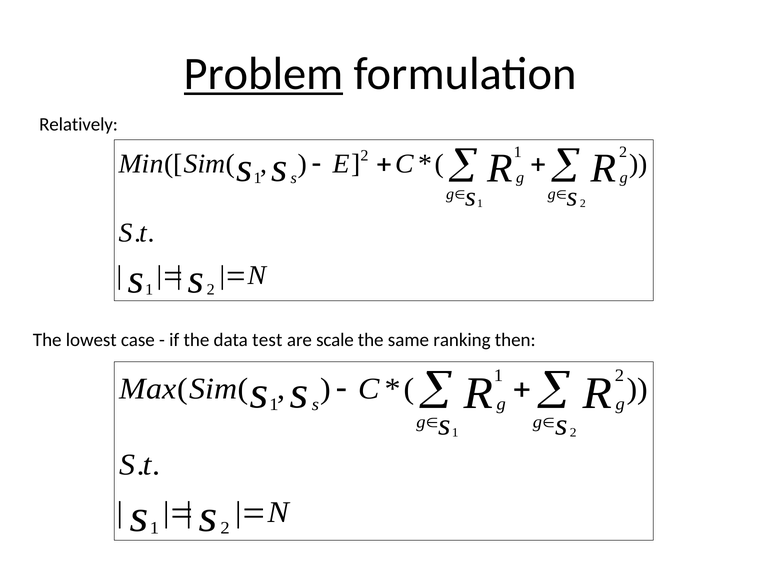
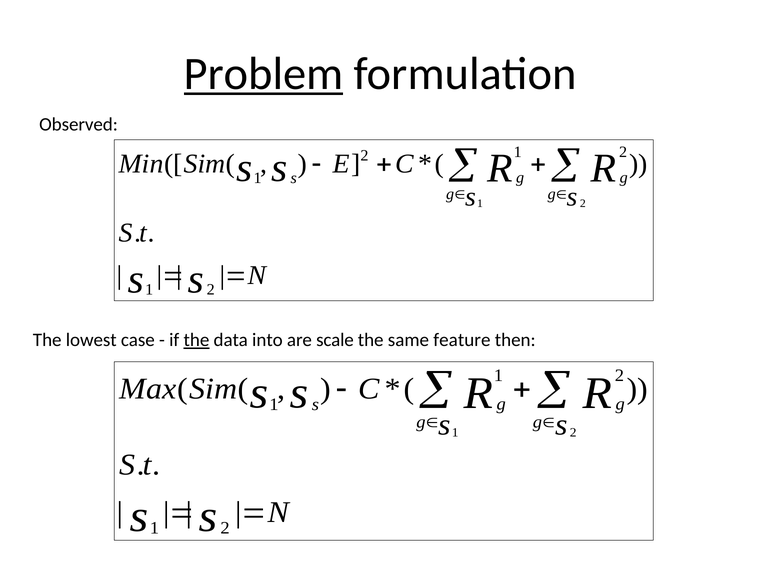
Relatively: Relatively -> Observed
the at (197, 340) underline: none -> present
test: test -> into
ranking: ranking -> feature
